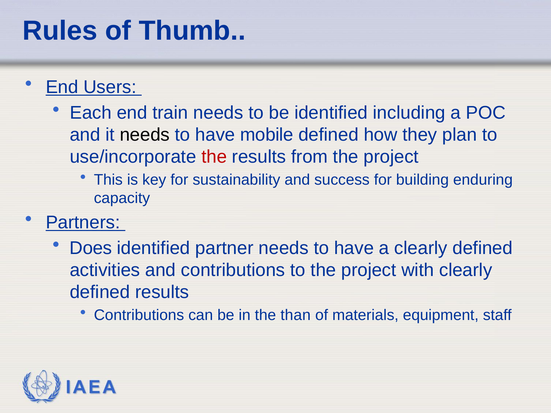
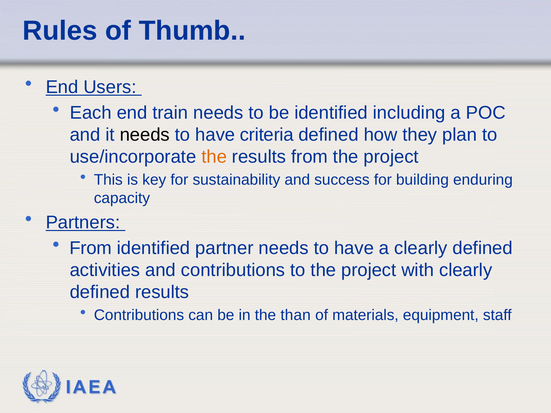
mobile: mobile -> criteria
the at (214, 157) colour: red -> orange
Does at (91, 248): Does -> From
